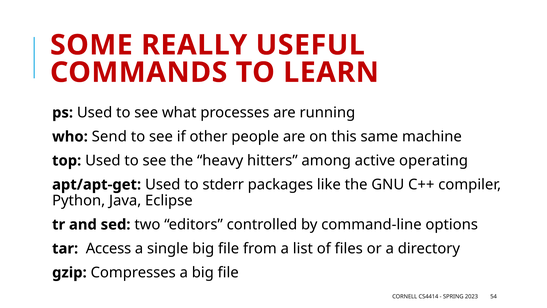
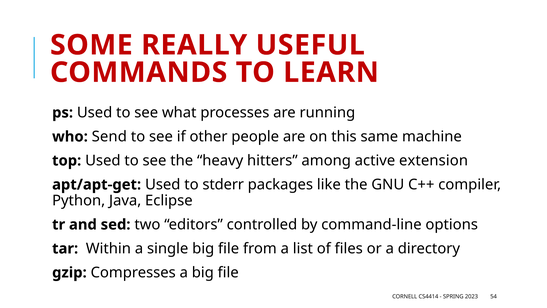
operating: operating -> extension
Access: Access -> Within
